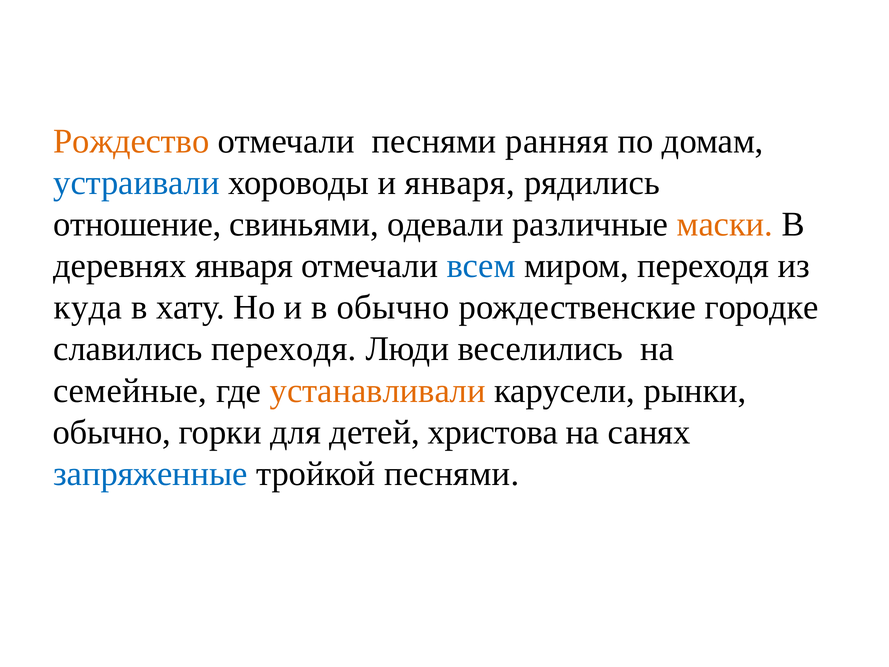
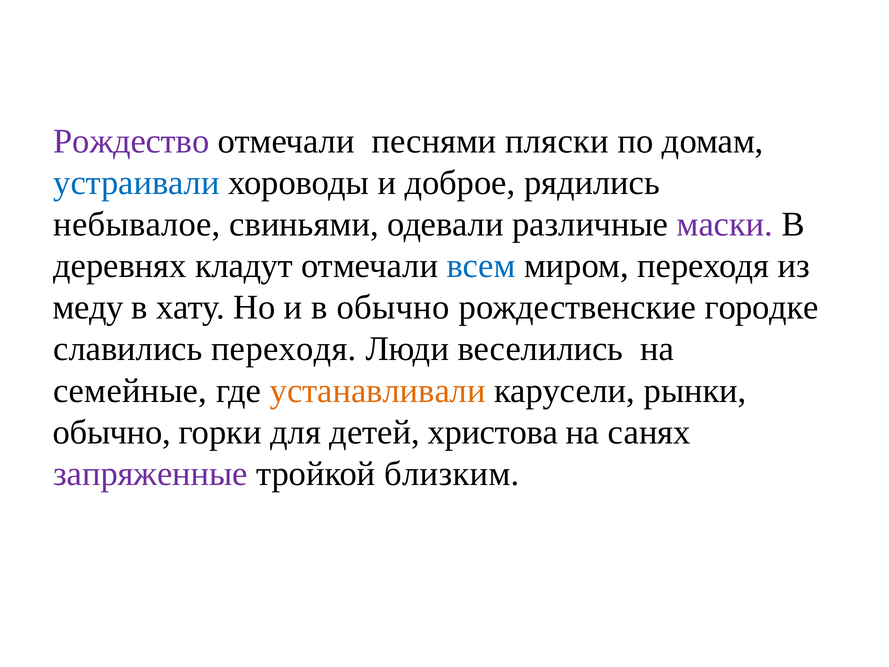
Рождество colour: orange -> purple
ранняя: ранняя -> пляски
и января: января -> доброе
отношение: отношение -> небывалое
маски colour: orange -> purple
деревнях января: января -> кладут
куда: куда -> меду
запряженные colour: blue -> purple
тройкой песнями: песнями -> близким
